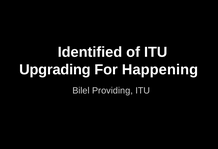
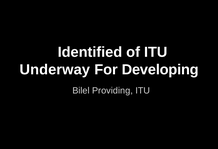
Upgrading: Upgrading -> Underway
Happening: Happening -> Developing
